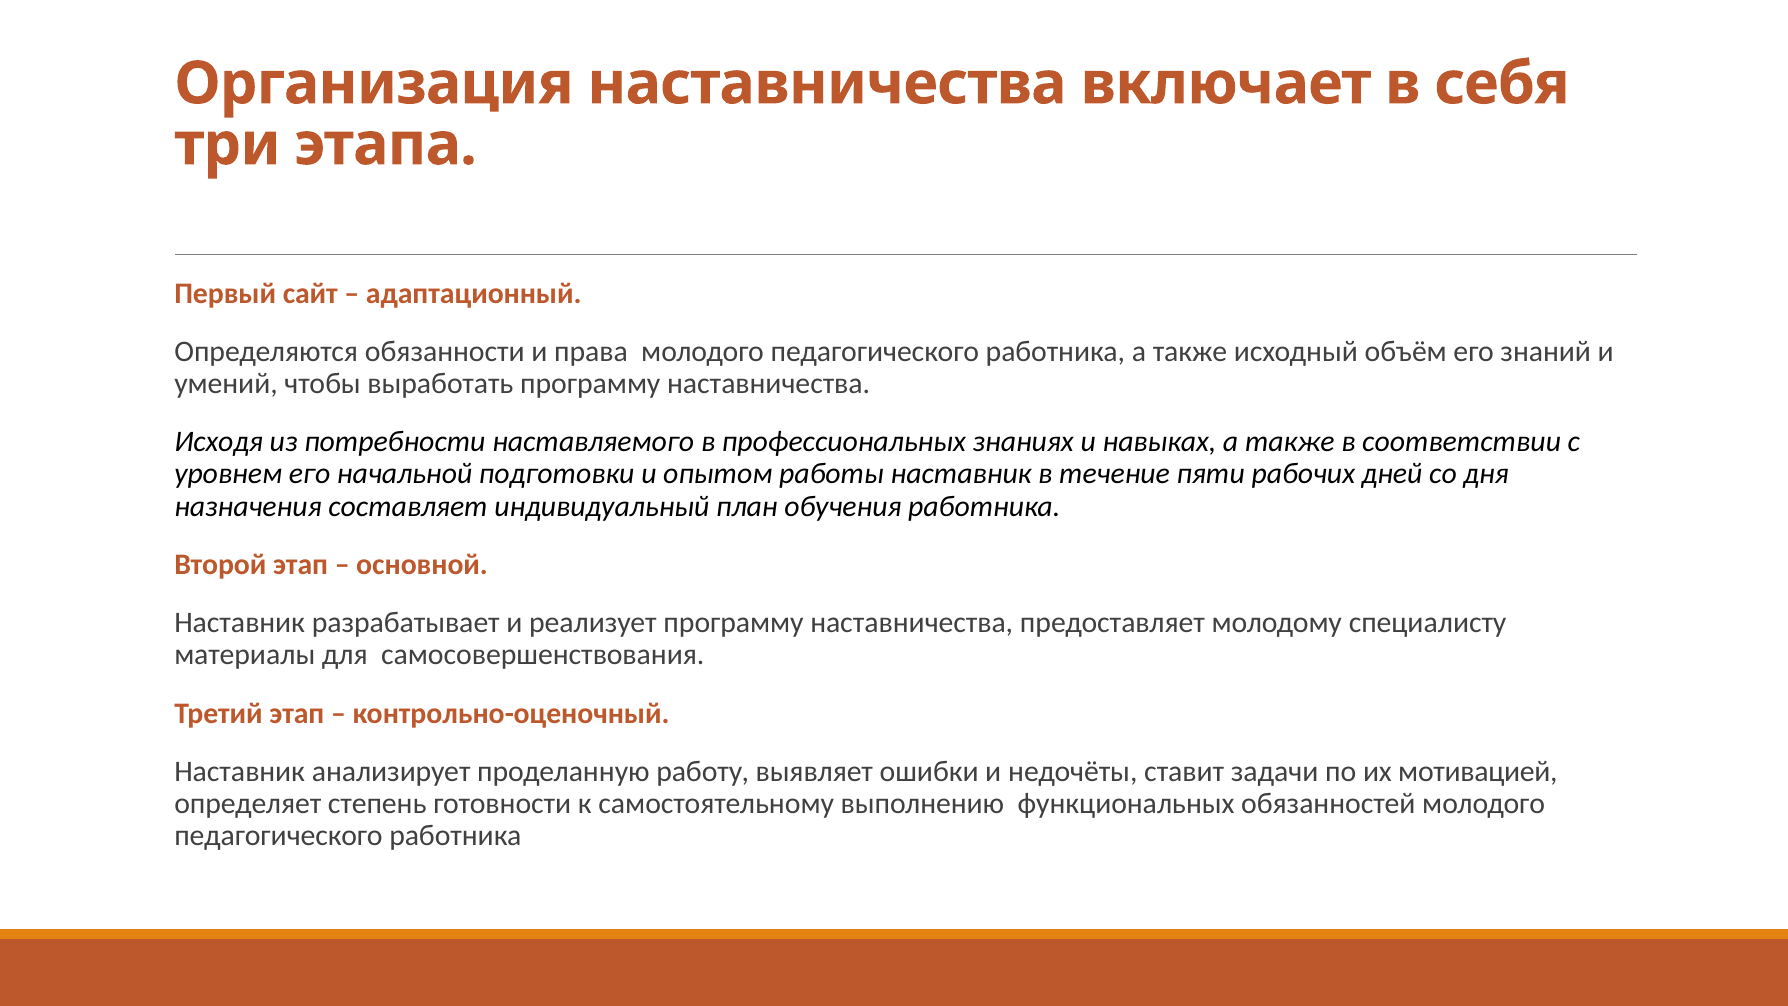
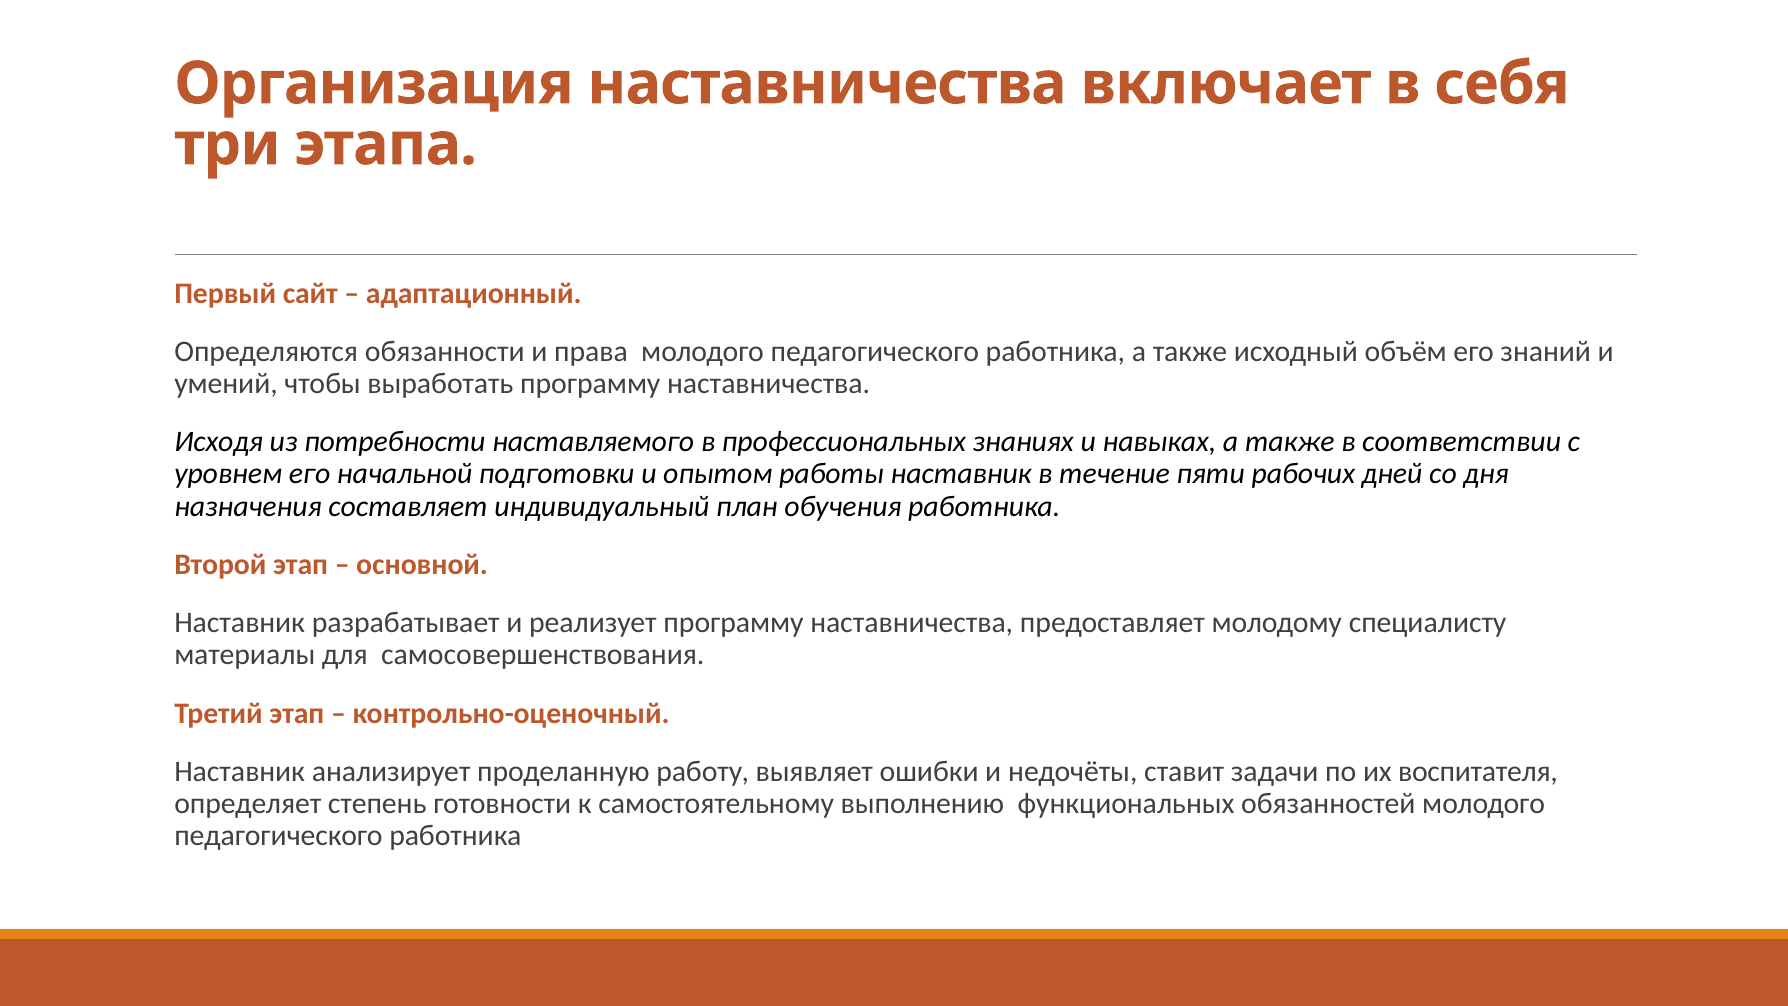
мотивацией: мотивацией -> воспитателя
